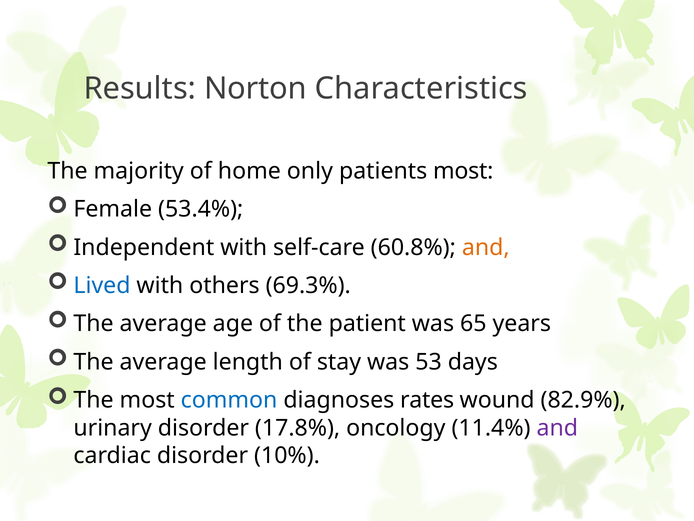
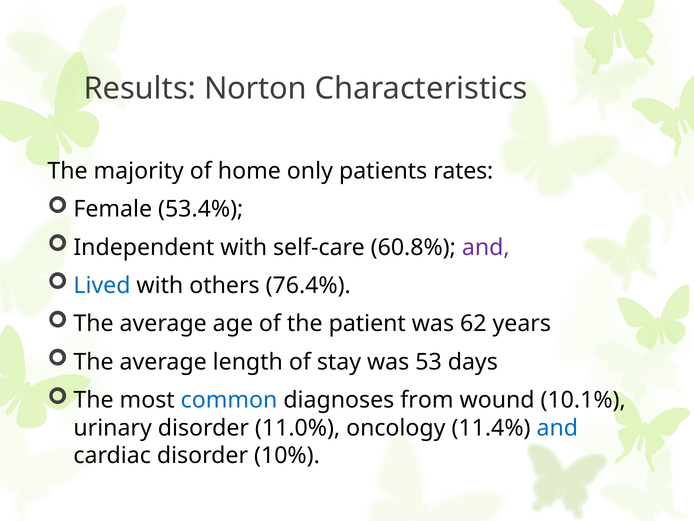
patients most: most -> rates
and at (486, 247) colour: orange -> purple
69.3%: 69.3% -> 76.4%
65: 65 -> 62
rates: rates -> from
82.9%: 82.9% -> 10.1%
17.8%: 17.8% -> 11.0%
and at (557, 428) colour: purple -> blue
